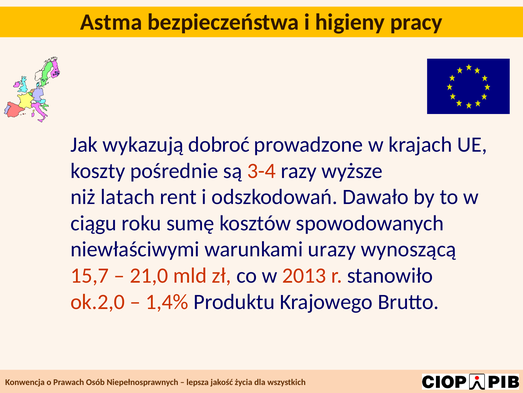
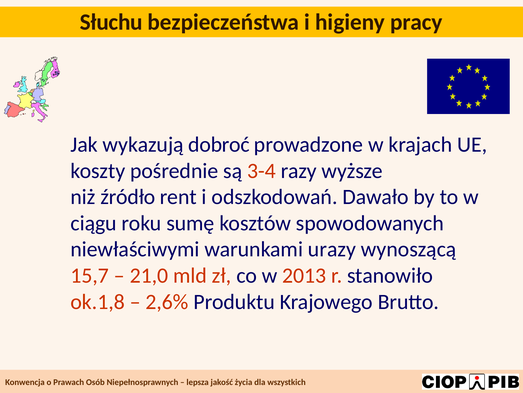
Astma: Astma -> Słuchu
latach: latach -> źródło
ok.2,0: ok.2,0 -> ok.1,8
1,4%: 1,4% -> 2,6%
